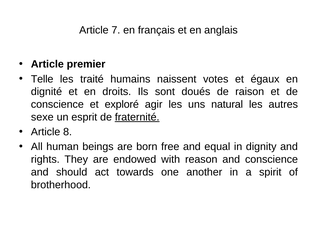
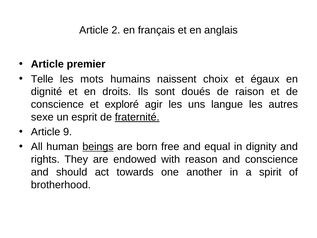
7: 7 -> 2
traité: traité -> mots
votes: votes -> choix
natural: natural -> langue
8: 8 -> 9
beings underline: none -> present
